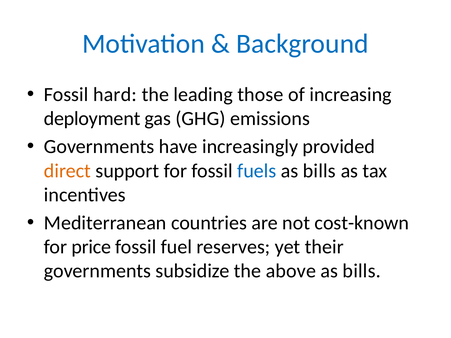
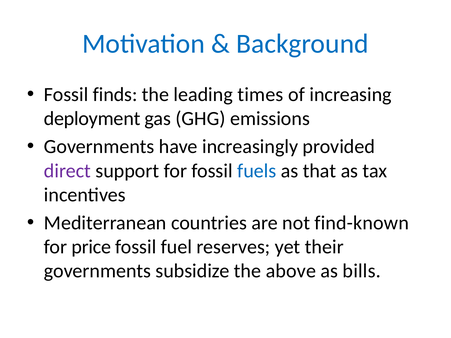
hard: hard -> finds
those: those -> times
direct colour: orange -> purple
bills at (319, 171): bills -> that
cost-known: cost-known -> find-known
